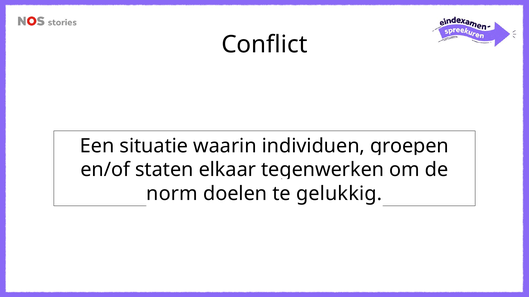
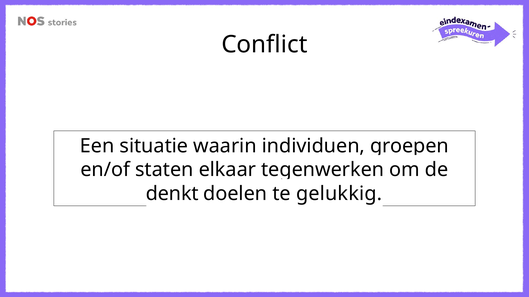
norm: norm -> denkt
